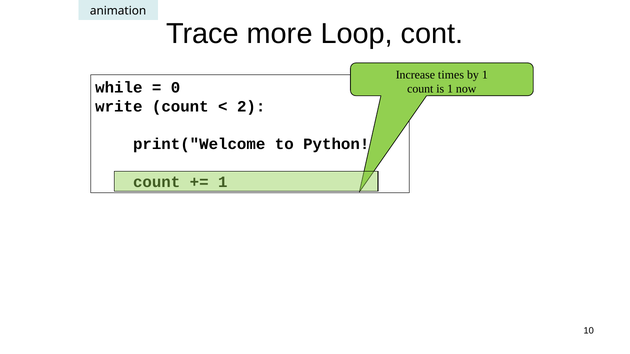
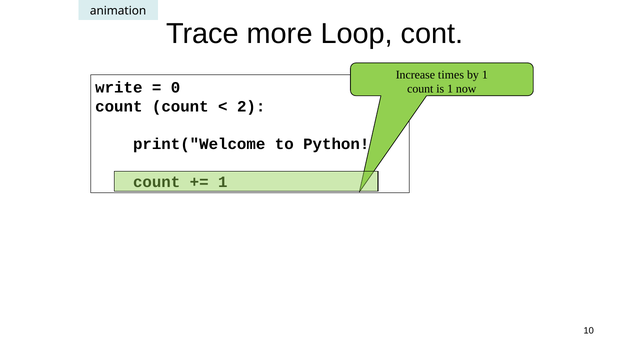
while: while -> write
write at (119, 107): write -> count
